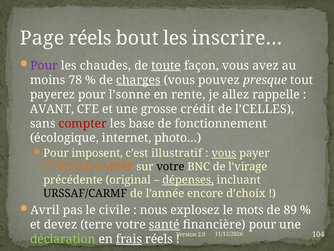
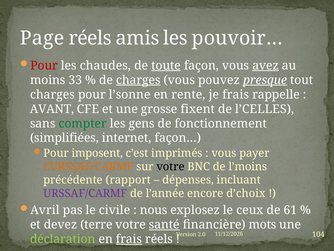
bout: bout -> amis
inscrire…: inscrire… -> pouvoir…
Pour at (44, 65) colour: purple -> red
avez underline: none -> present
78: 78 -> 33
presque underline: none -> present
payerez at (53, 94): payerez -> charges
je allez: allez -> frais
crédit: crédit -> fixent
compter colour: red -> green
base: base -> gens
écologique: écologique -> simplifiées
photo…: photo… -> façon…
illustratif: illustratif -> imprimés
vous at (224, 153) underline: present -> none
l’virage: l’virage -> l’moins
original: original -> rapport
dépenses underline: present -> none
URSSAF/CARMF colour: black -> purple
mots: mots -> ceux
89: 89 -> 61
financière pour: pour -> mots
